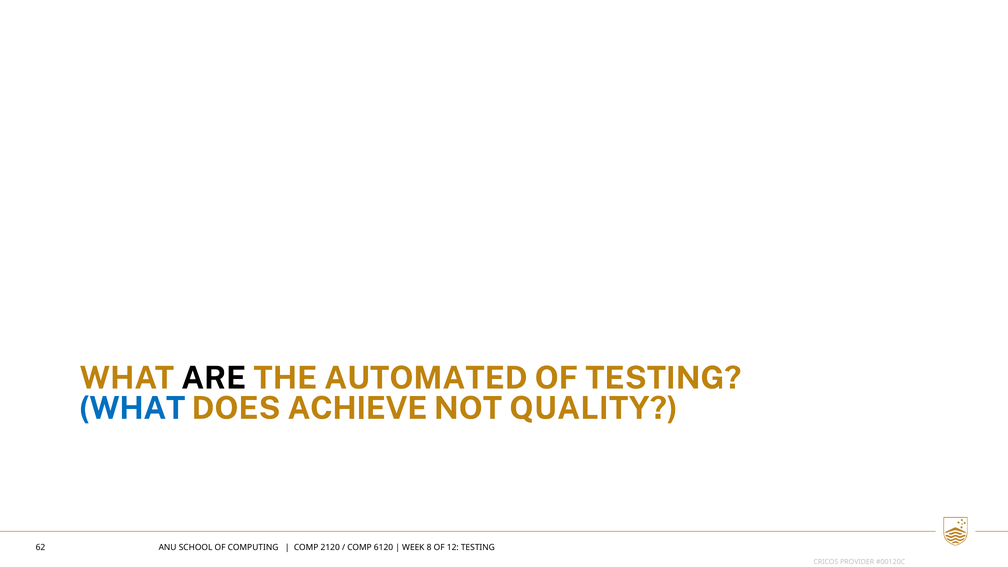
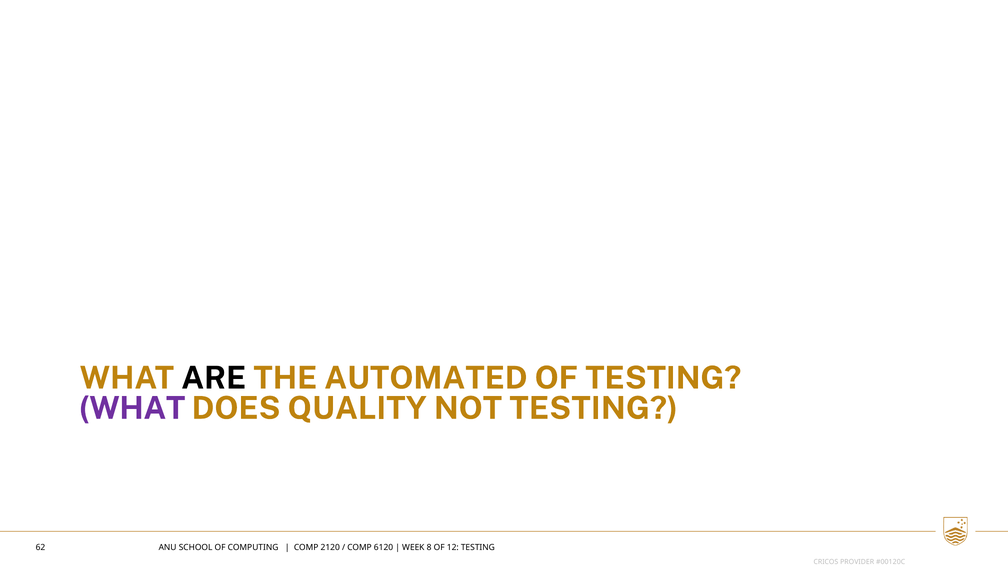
WHAT at (132, 408) colour: blue -> purple
ACHIEVE: ACHIEVE -> QUALITY
NOT QUALITY: QUALITY -> TESTING
